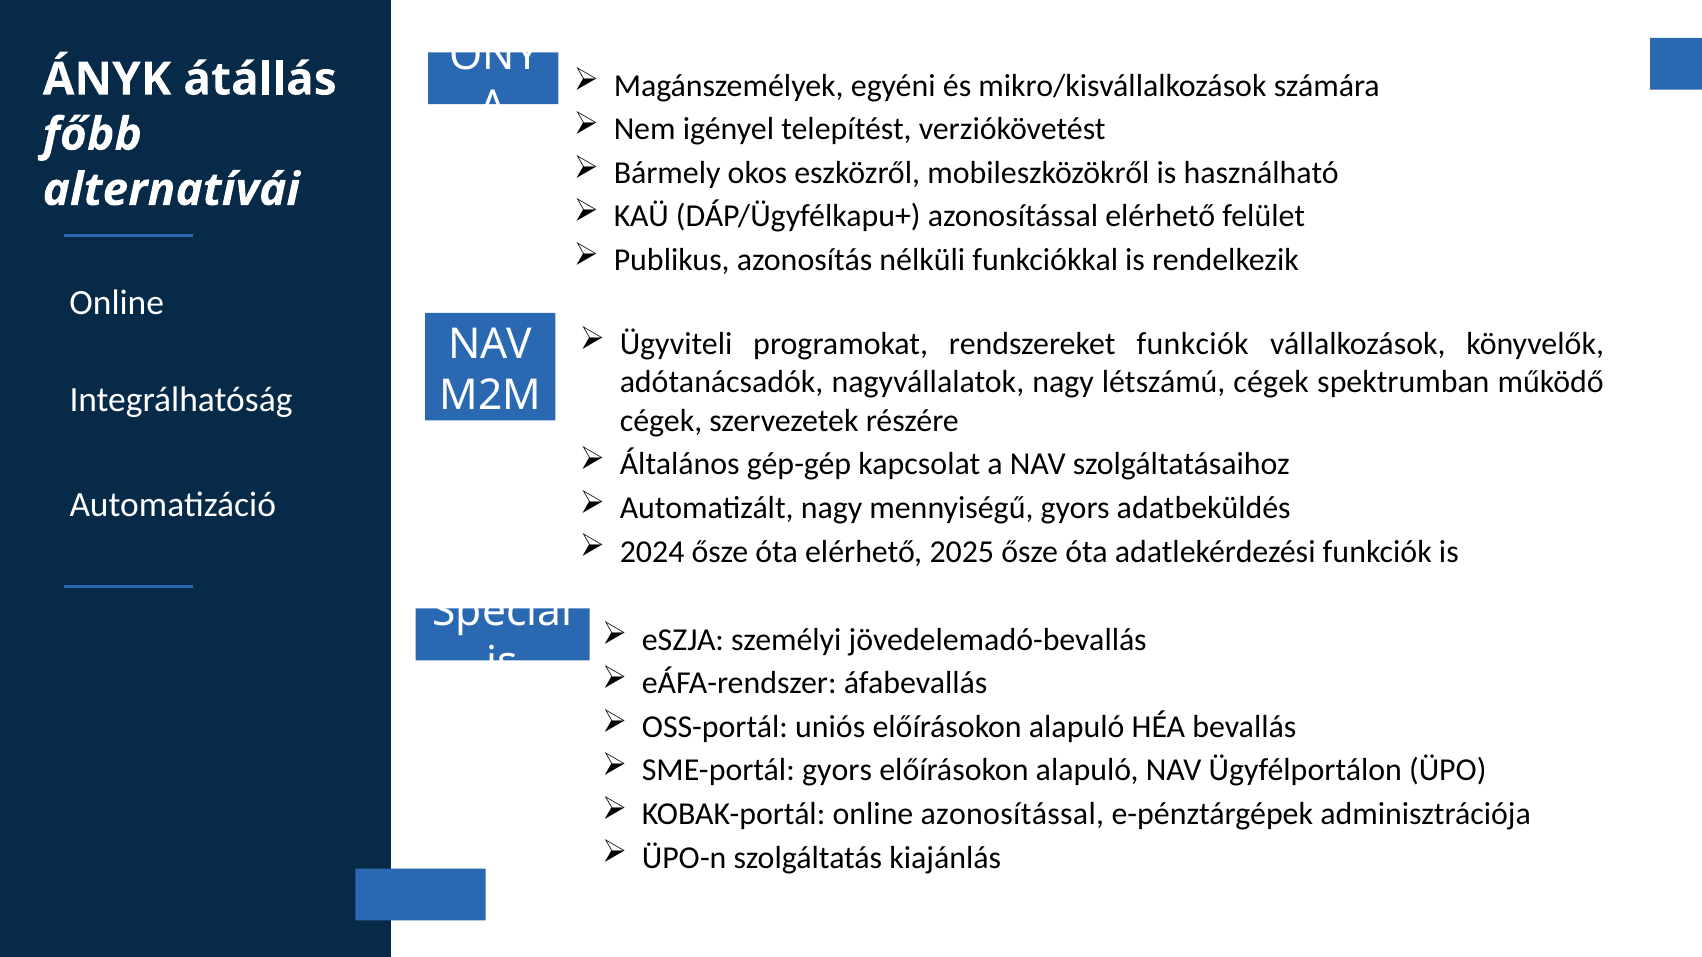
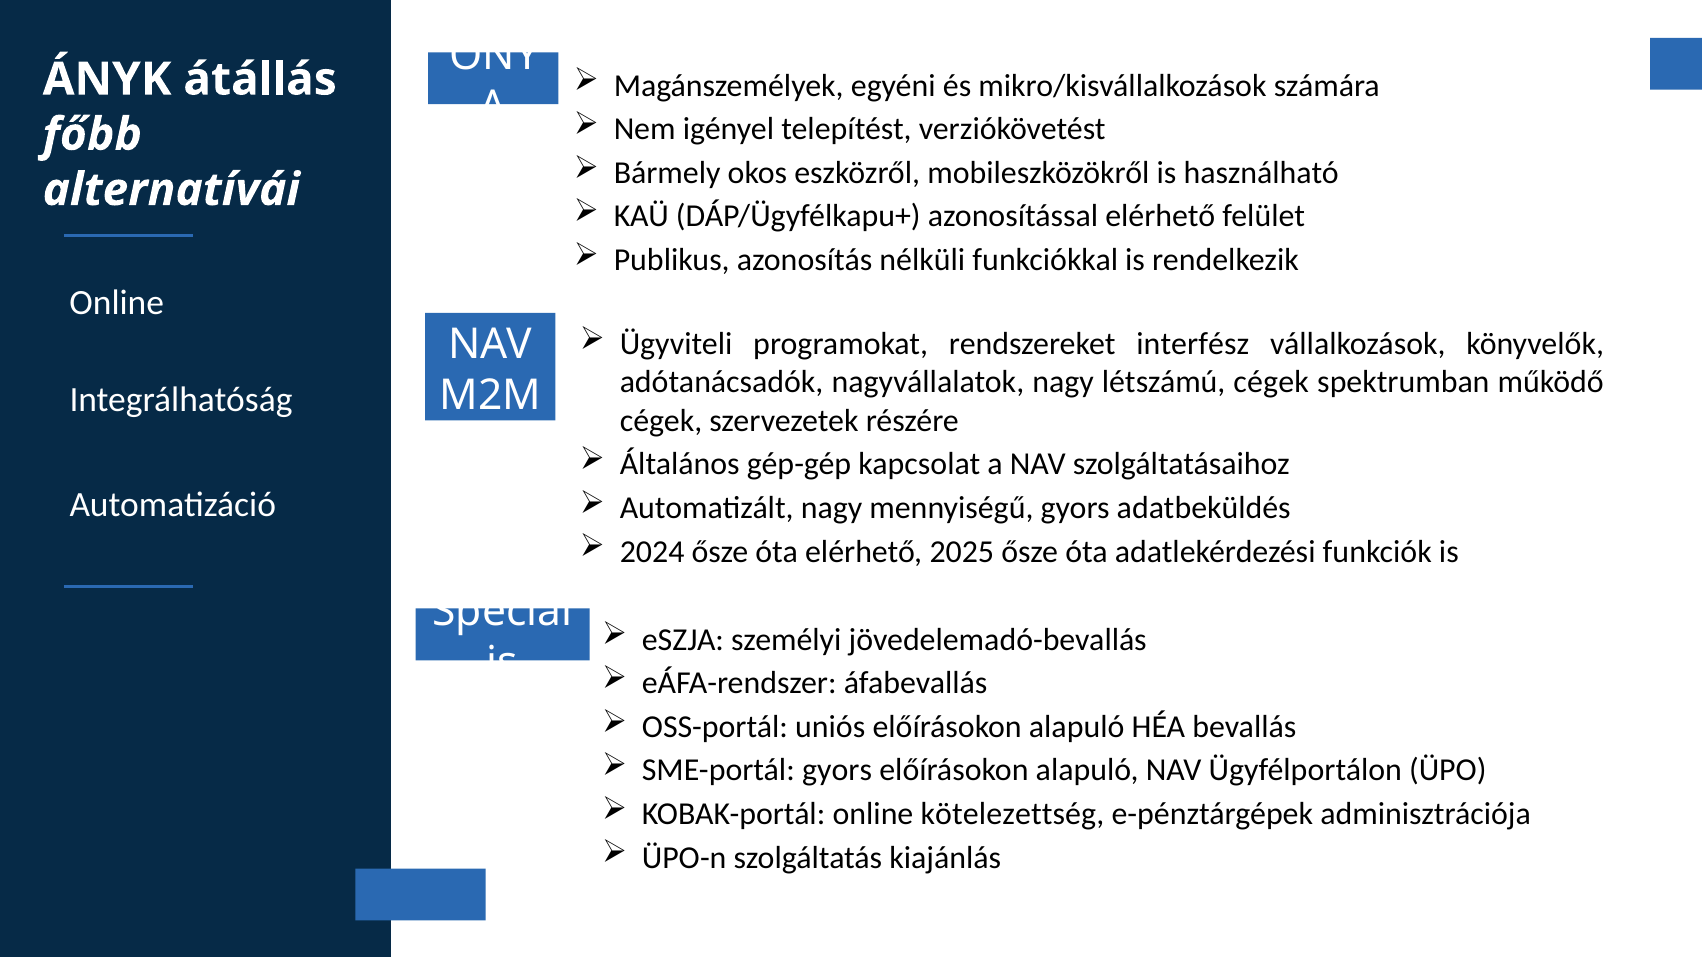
rendszereket funkciók: funkciók -> interfész
online azonosítással: azonosítással -> kötelezettség
